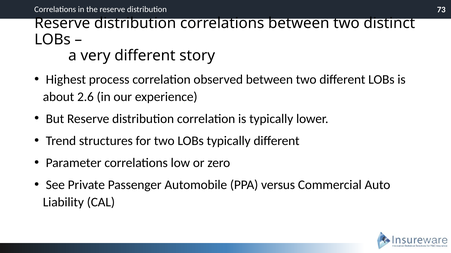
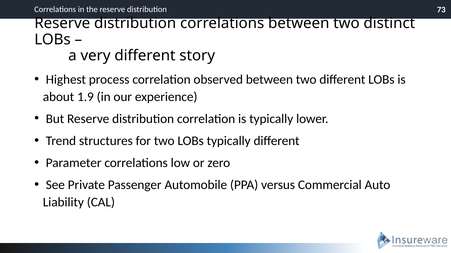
2.6: 2.6 -> 1.9
